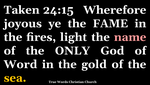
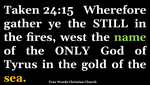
joyous: joyous -> gather
FAME: FAME -> STILL
light: light -> west
name colour: pink -> light green
Word: Word -> Tyrus
